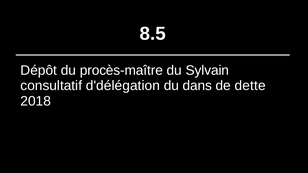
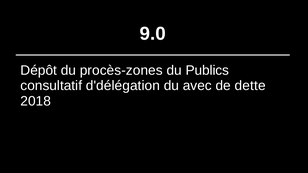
8.5: 8.5 -> 9.0
procès-maître: procès-maître -> procès-zones
Sylvain: Sylvain -> Publics
dans: dans -> avec
